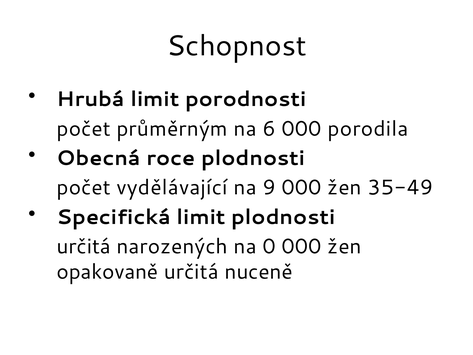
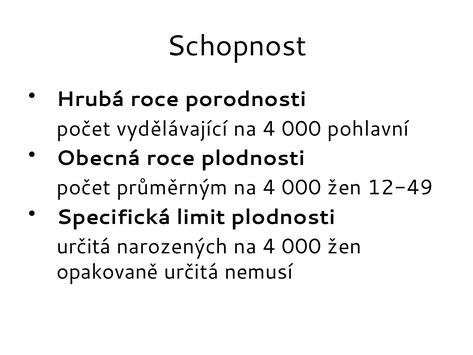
Hrubá limit: limit -> roce
průměrným: průměrným -> vydělávající
6 at (269, 129): 6 -> 4
porodila: porodila -> pohlavní
vydělávající: vydělávající -> průměrným
9 at (269, 188): 9 -> 4
35-49: 35-49 -> 12-49
narozených na 0: 0 -> 4
nuceně: nuceně -> nemusí
